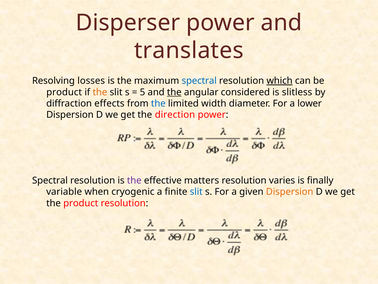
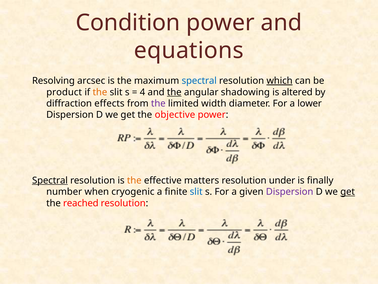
Disperser: Disperser -> Condition
translates: translates -> equations
losses: losses -> arcsec
5: 5 -> 4
considered: considered -> shadowing
slitless: slitless -> altered
the at (158, 103) colour: blue -> purple
direction: direction -> objective
Spectral at (50, 180) underline: none -> present
the at (134, 180) colour: purple -> orange
varies: varies -> under
variable: variable -> number
Dispersion at (290, 192) colour: orange -> purple
get at (348, 192) underline: none -> present
the product: product -> reached
